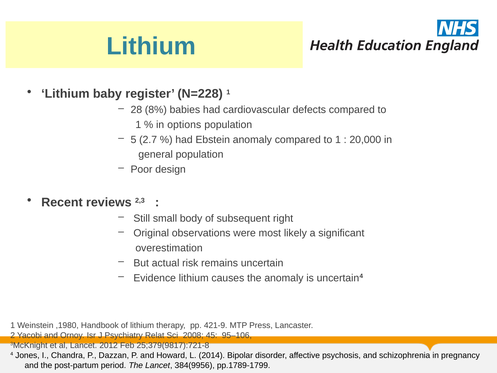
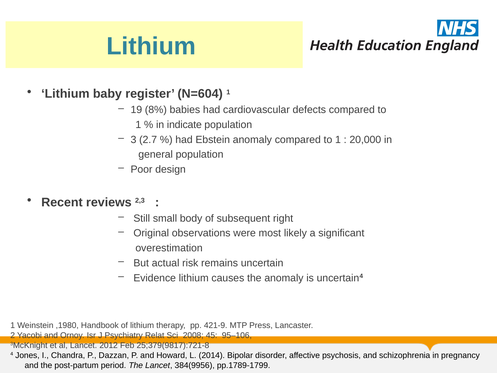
N=228: N=228 -> N=604
28: 28 -> 19
options: options -> indicate
5: 5 -> 3
